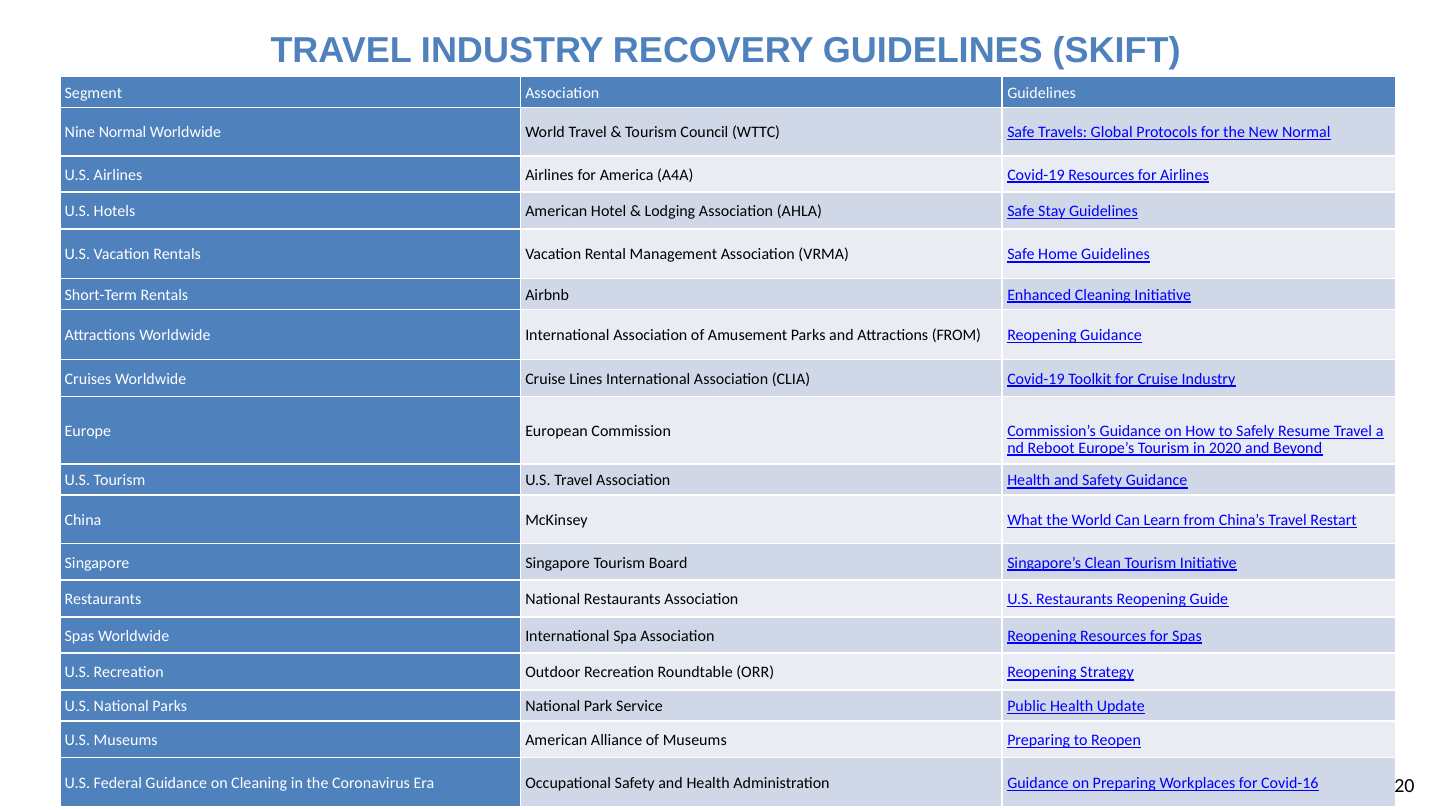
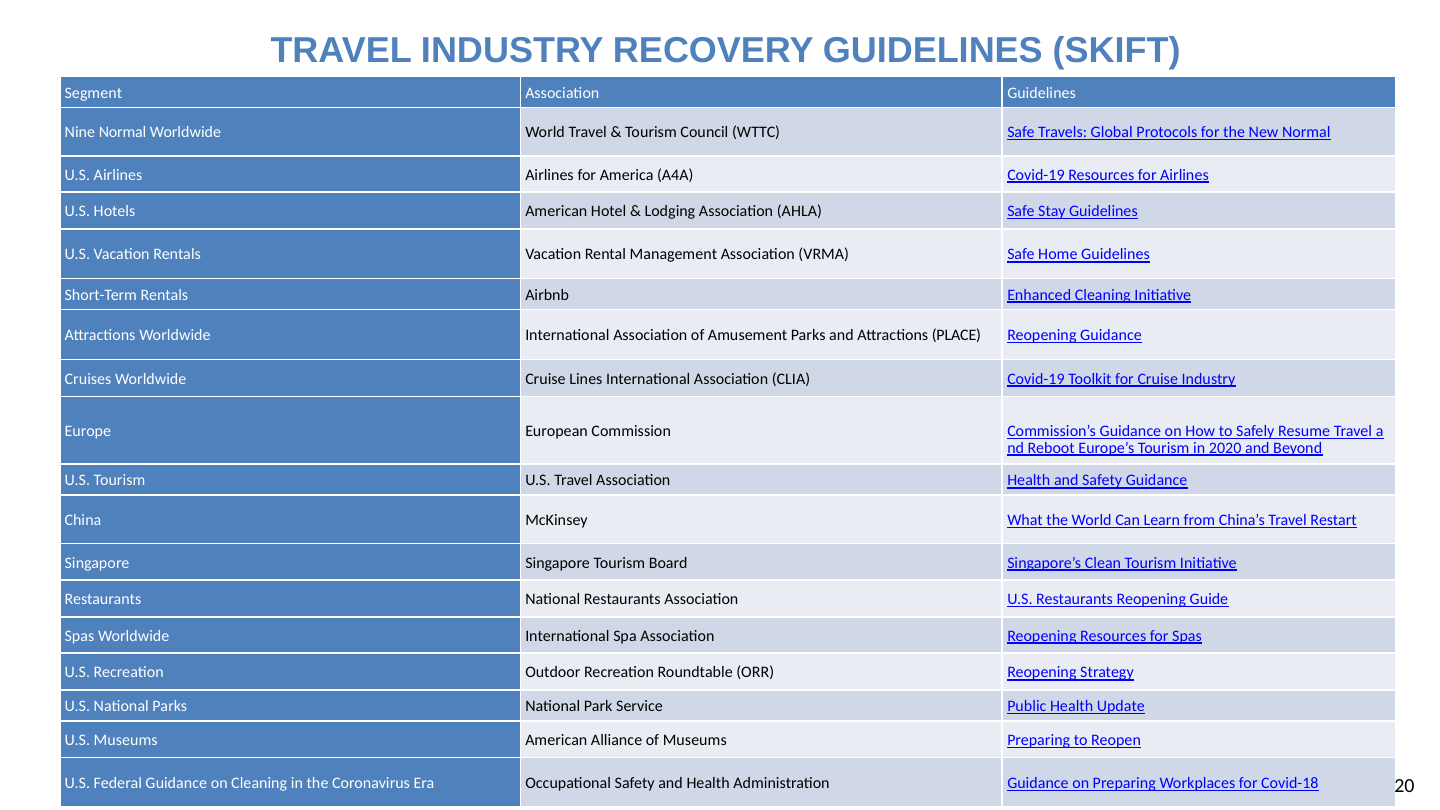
Attractions FROM: FROM -> PLACE
Covid-16: Covid-16 -> Covid-18
